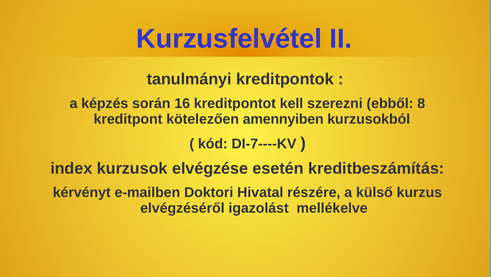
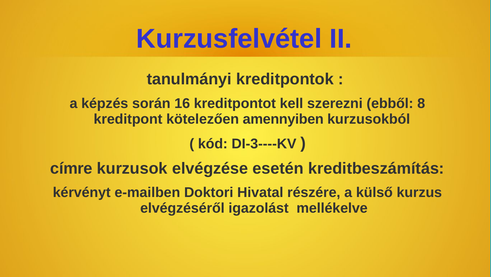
DI-7----KV: DI-7----KV -> DI-3----KV
index: index -> címre
